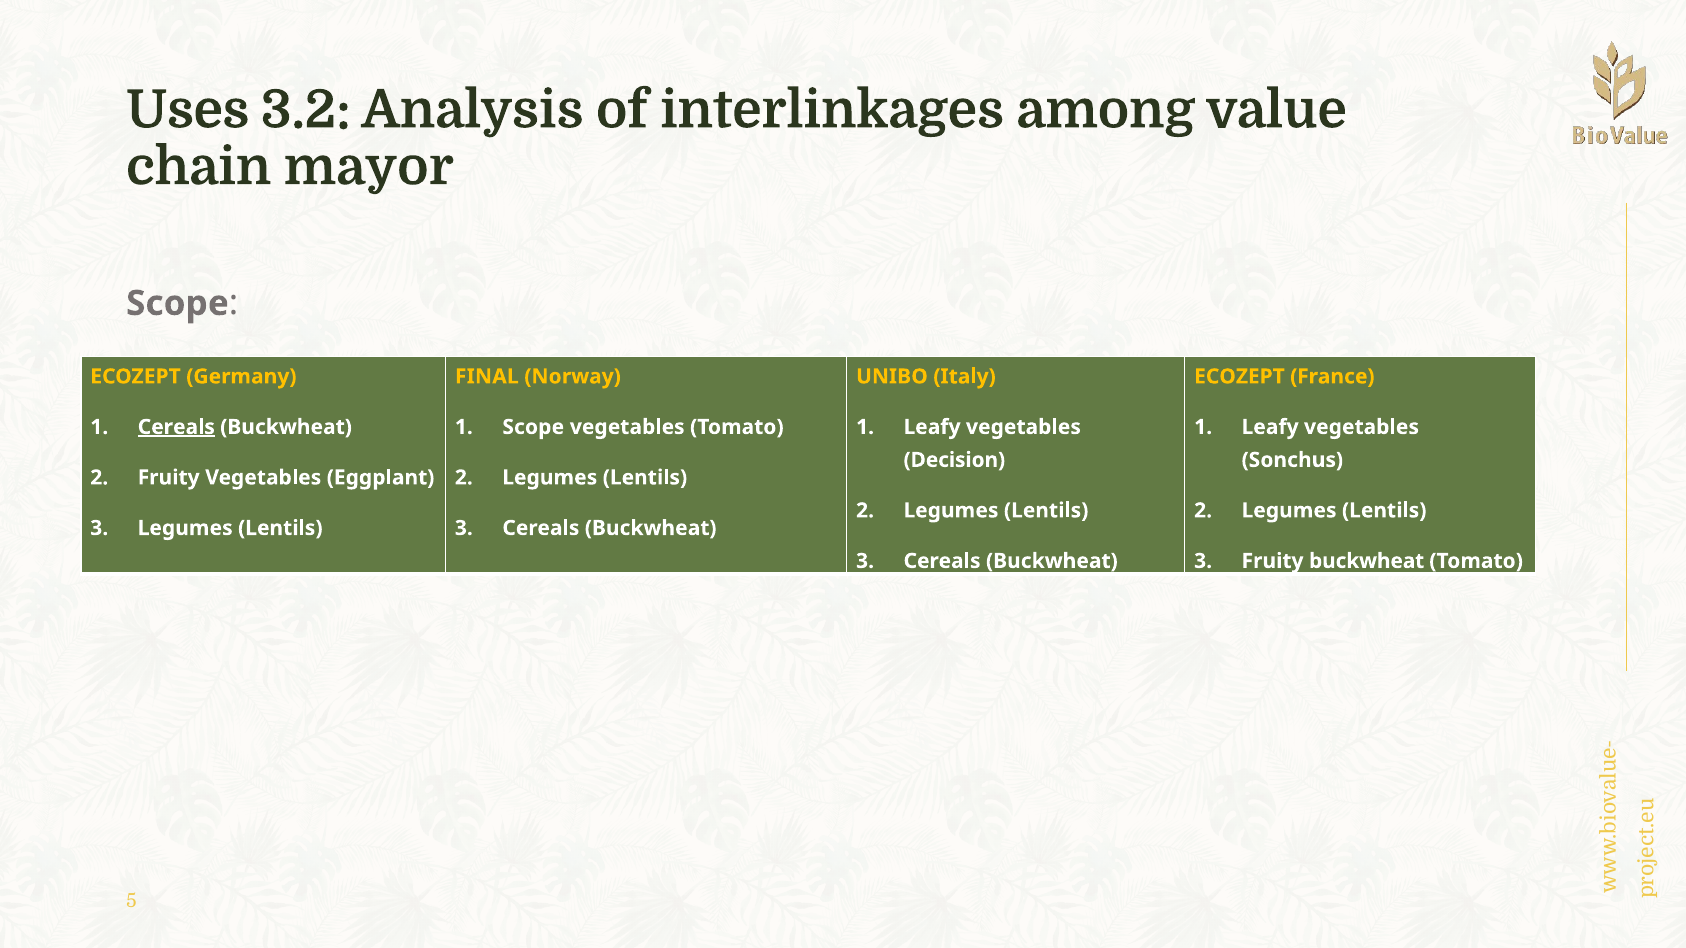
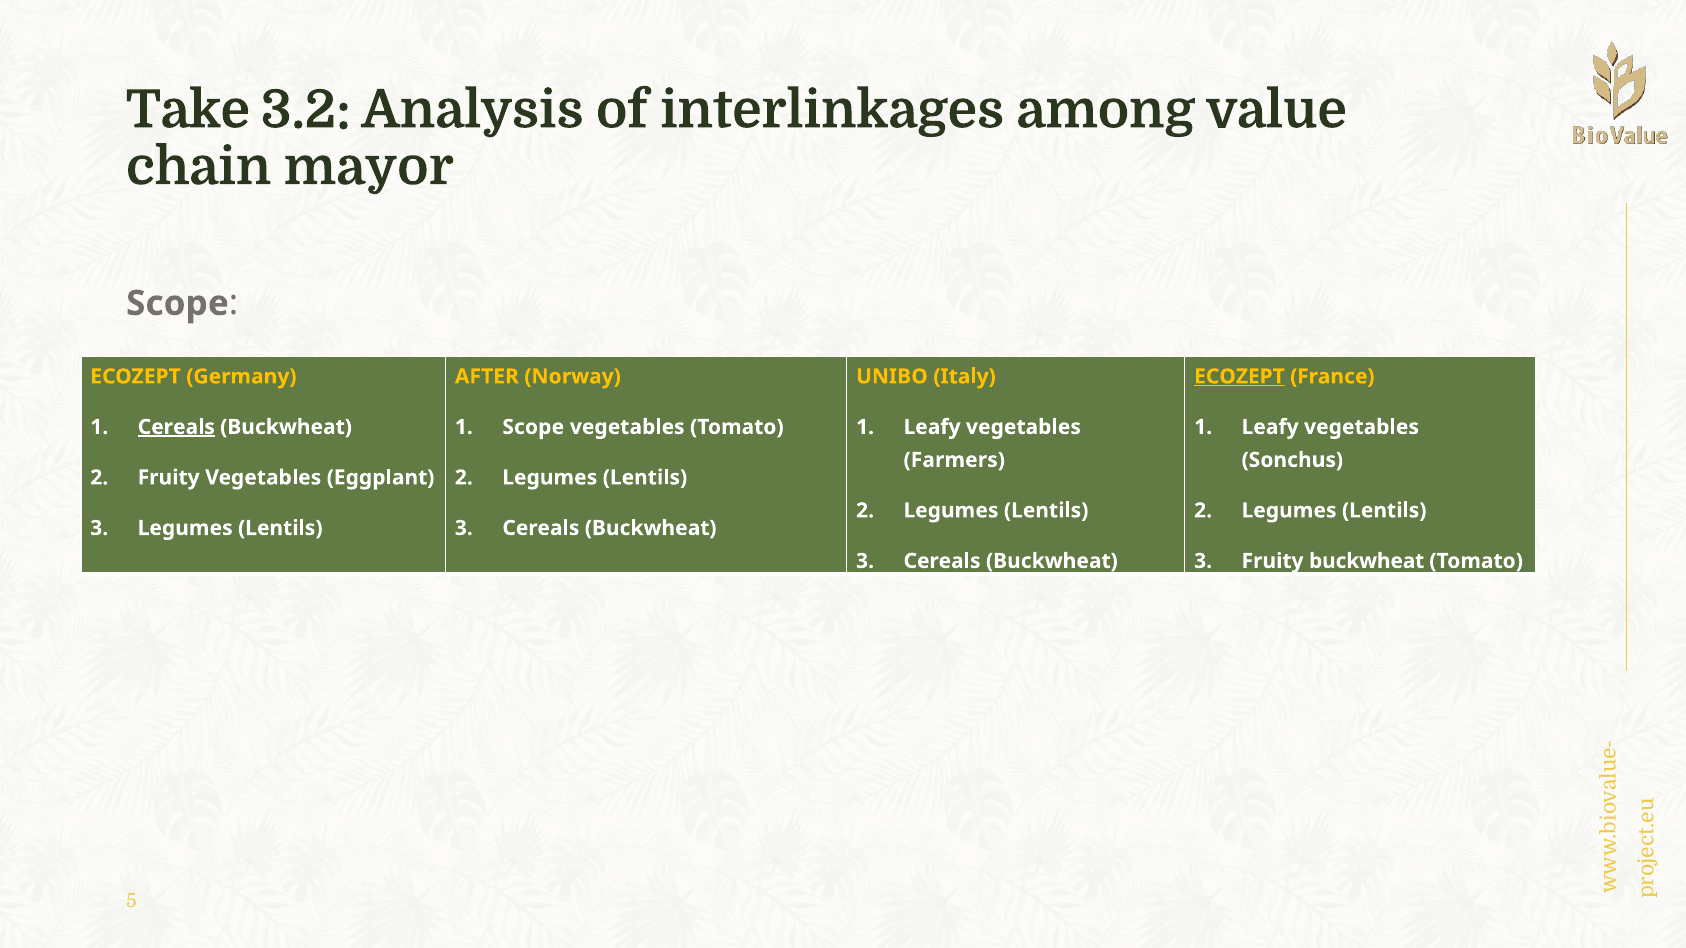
Uses: Uses -> Take
FINAL: FINAL -> AFTER
ECOZEPT at (1239, 377) underline: none -> present
Decision: Decision -> Farmers
